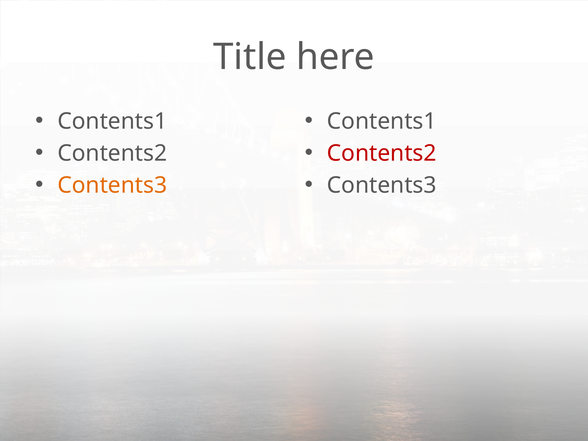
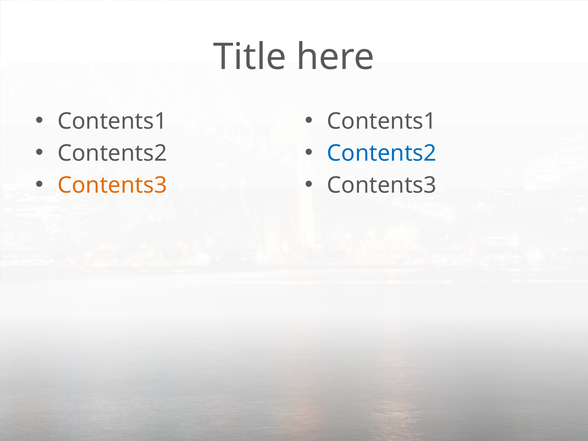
Contents2 at (382, 153) colour: red -> blue
